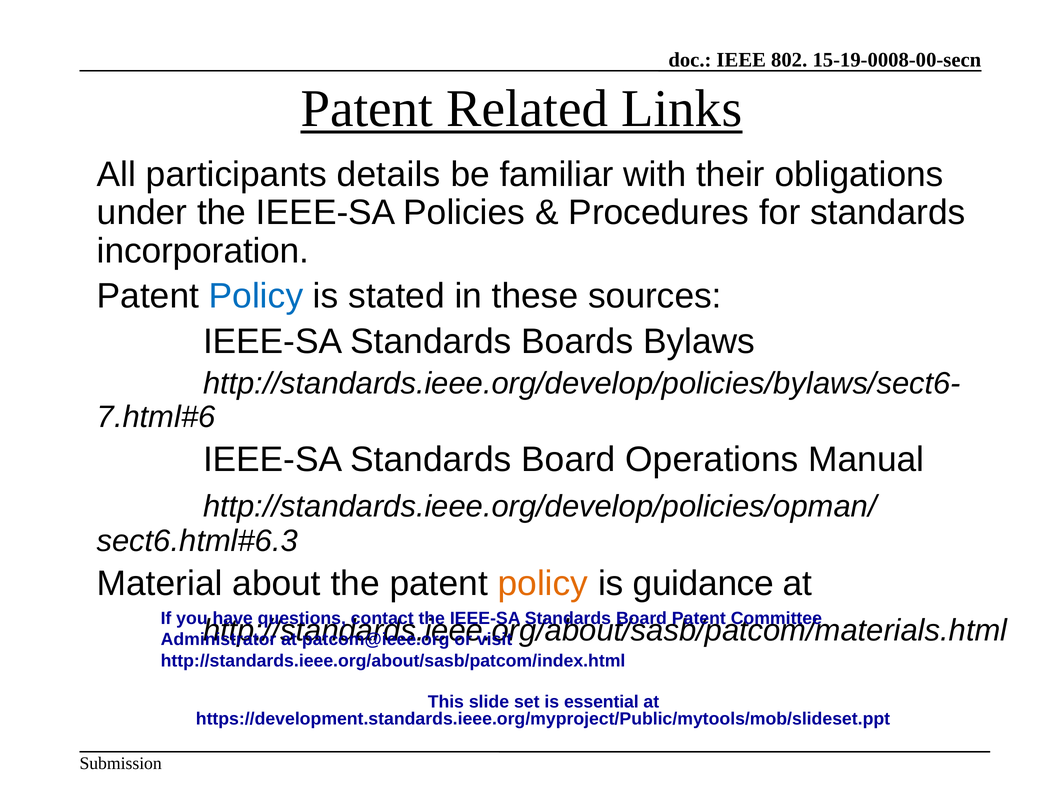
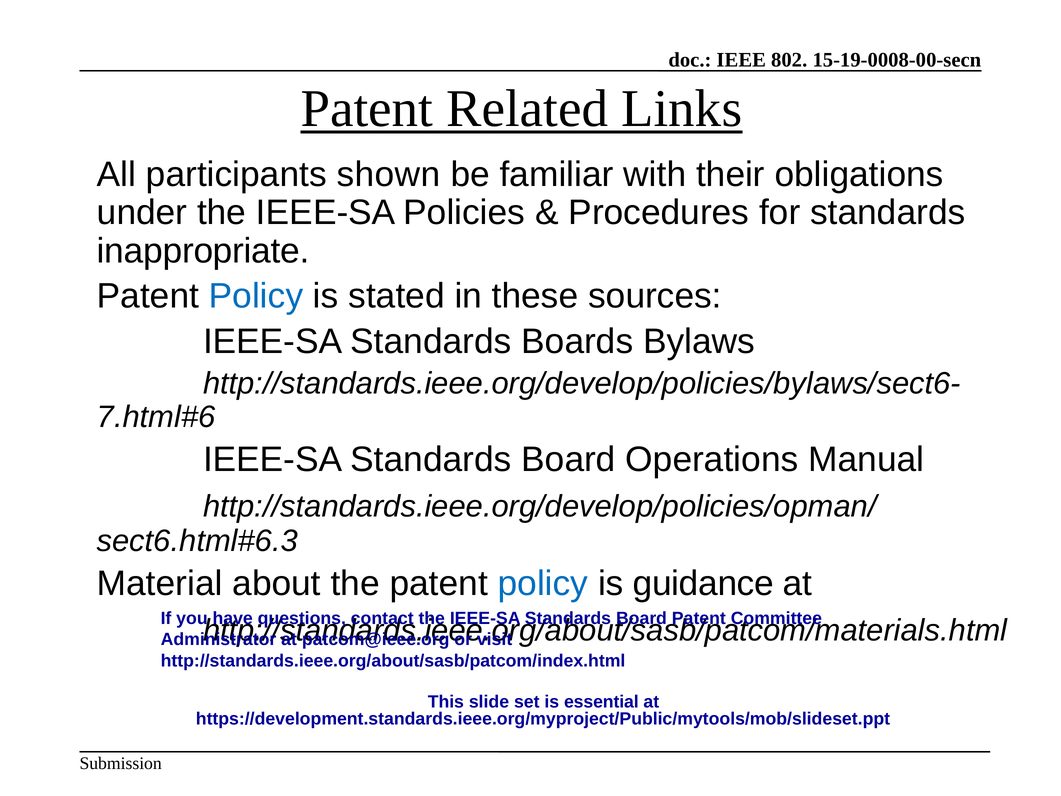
details: details -> shown
incorporation: incorporation -> inappropriate
policy at (543, 584) colour: orange -> blue
